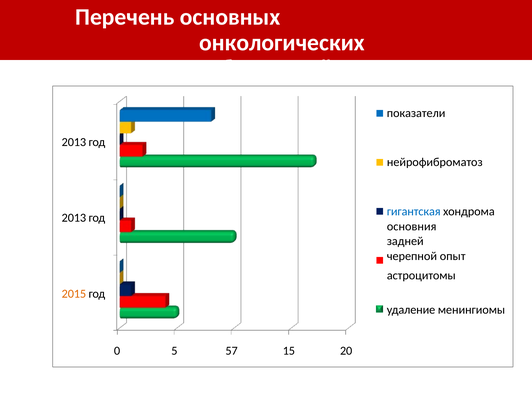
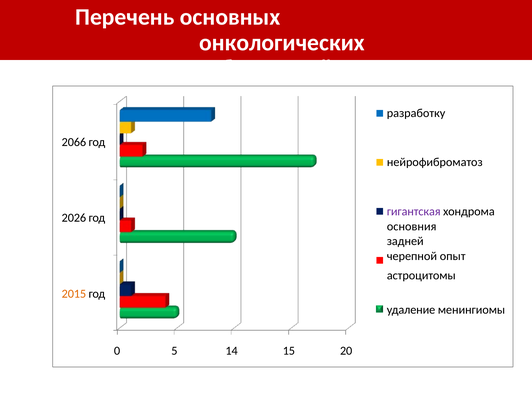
показатели: показатели -> разработку
2013 at (74, 142): 2013 -> 2066
гигантская colour: blue -> purple
2013 at (74, 218): 2013 -> 2026
57: 57 -> 14
